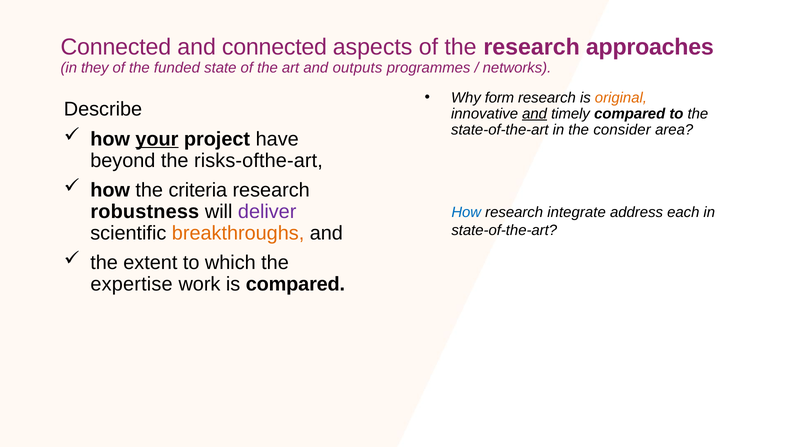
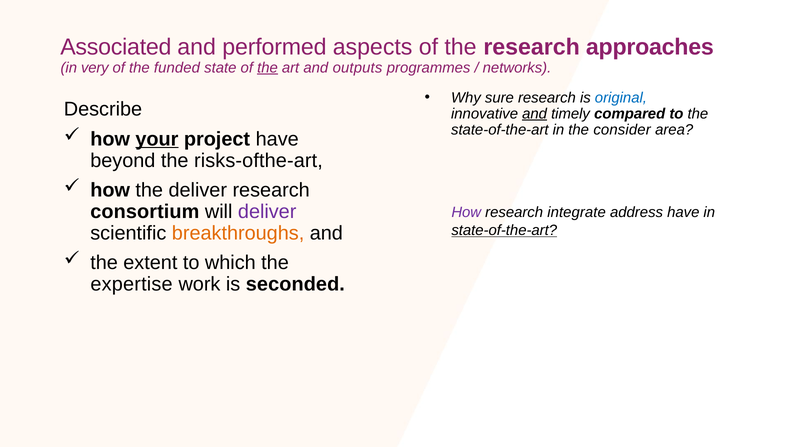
Connected at (116, 47): Connected -> Associated
and connected: connected -> performed
they: they -> very
the at (267, 68) underline: none -> present
form: form -> sure
original colour: orange -> blue
the criteria: criteria -> deliver
robustness: robustness -> consortium
How at (466, 212) colour: blue -> purple
address each: each -> have
state-of-the-art at (504, 230) underline: none -> present
is compared: compared -> seconded
